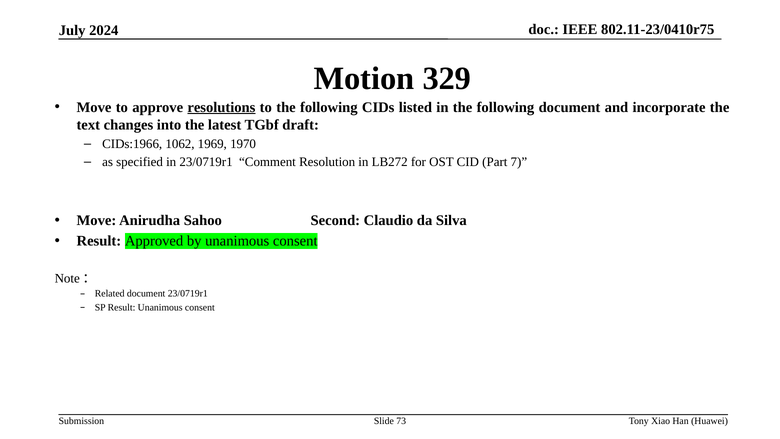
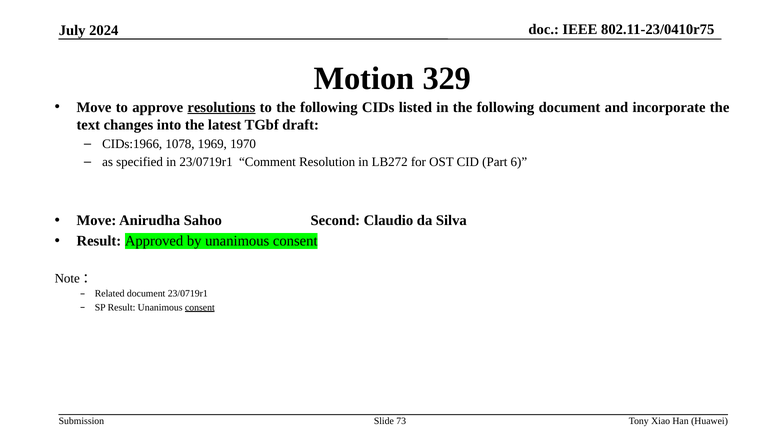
1062: 1062 -> 1078
7: 7 -> 6
consent at (200, 307) underline: none -> present
